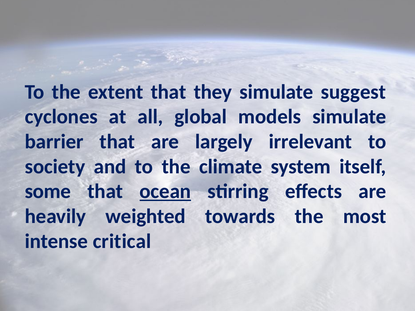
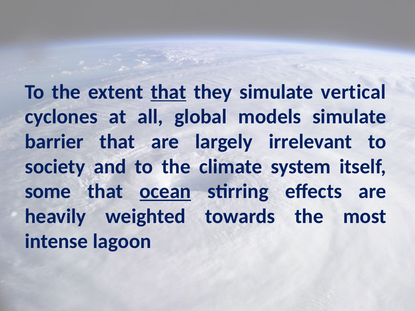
that at (168, 92) underline: none -> present
suggest: suggest -> vertical
critical: critical -> lagoon
